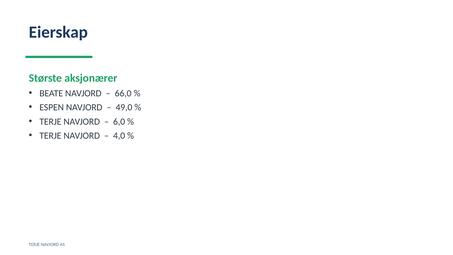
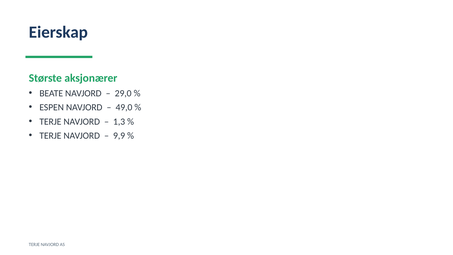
66,0: 66,0 -> 29,0
6,0: 6,0 -> 1,3
4,0: 4,0 -> 9,9
